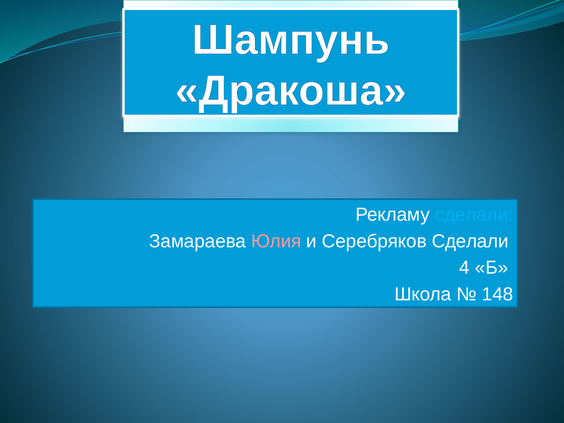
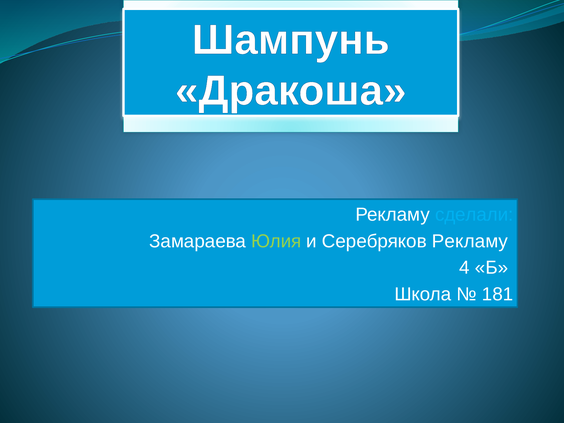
Юлия colour: pink -> light green
Серебряков Сделали: Сделали -> Рекламу
148: 148 -> 181
